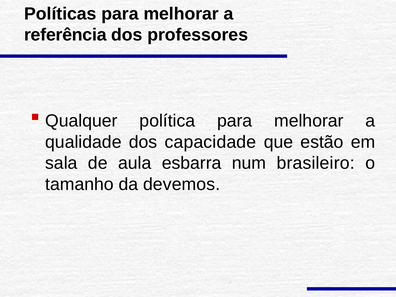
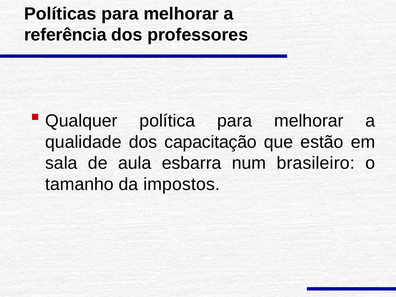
capacidade: capacidade -> capacitação
devemos: devemos -> impostos
